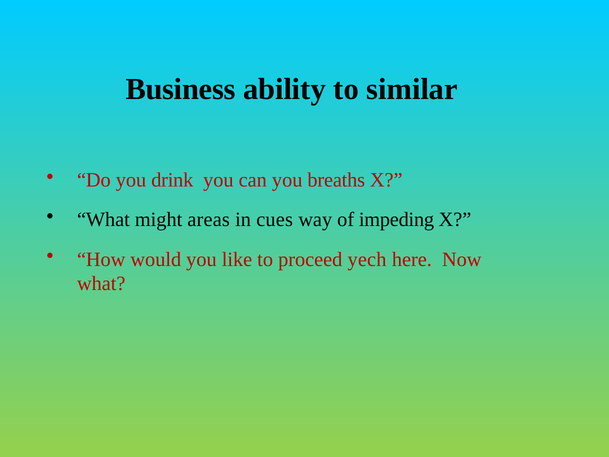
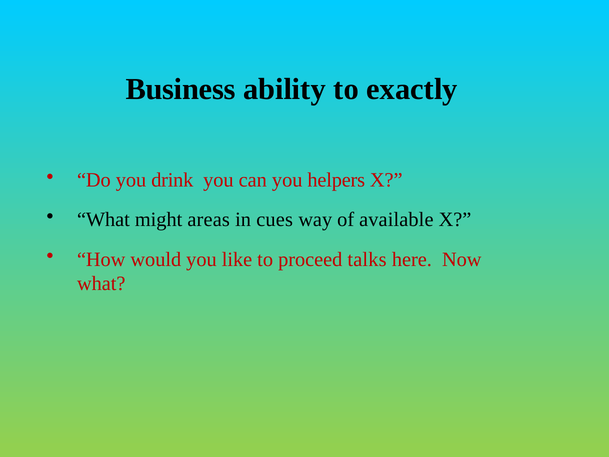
similar: similar -> exactly
breaths: breaths -> helpers
impeding: impeding -> available
yech: yech -> talks
